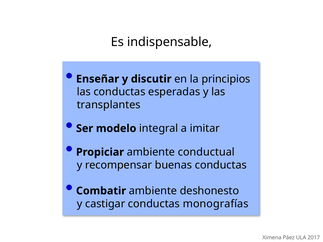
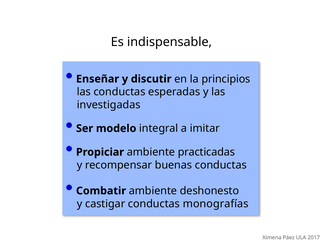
transplantes: transplantes -> investigadas
conductual: conductual -> practicadas
